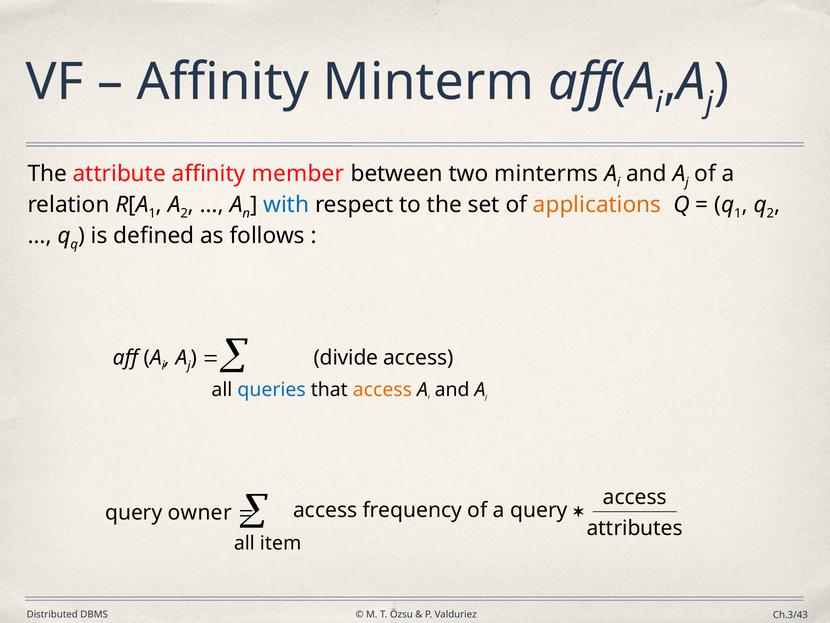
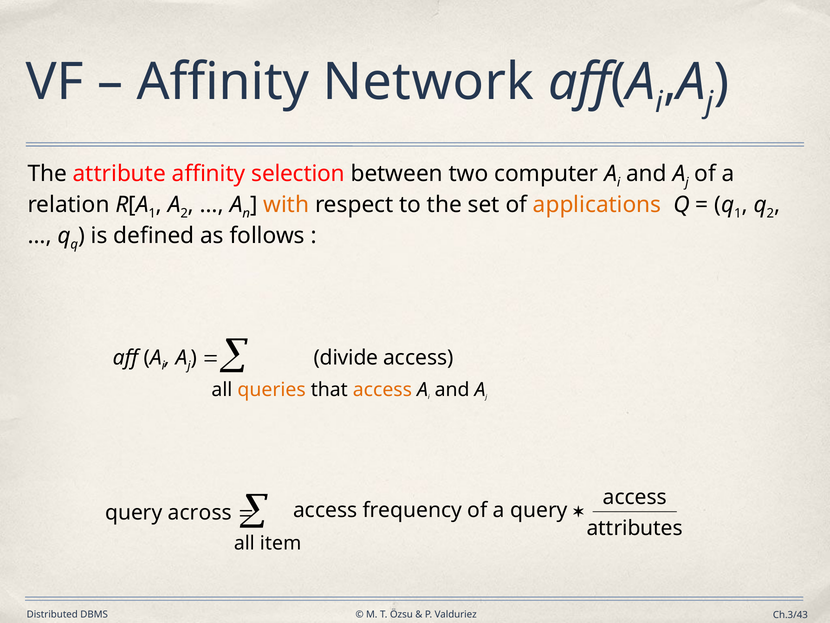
Minterm: Minterm -> Network
member: member -> selection
minterms: minterms -> computer
with colour: blue -> orange
queries colour: blue -> orange
owner: owner -> across
